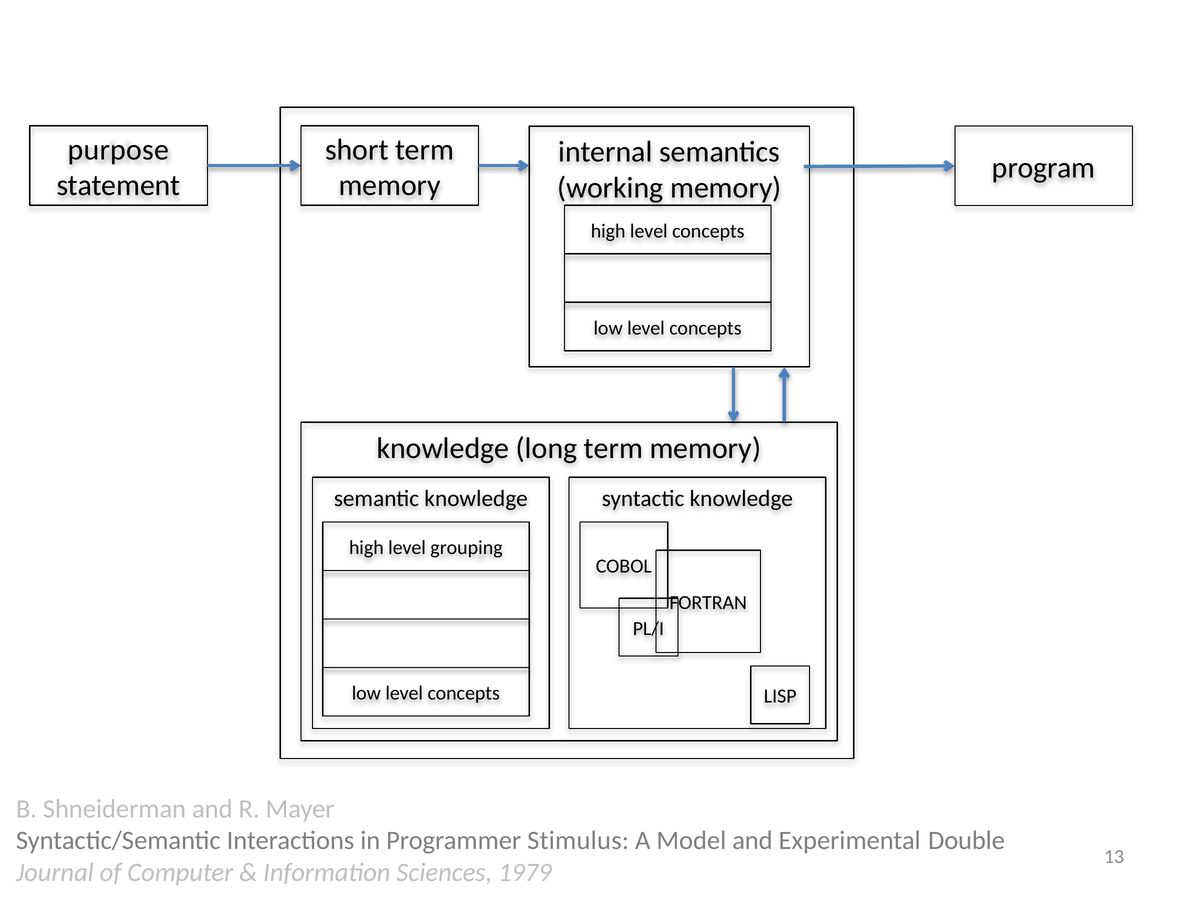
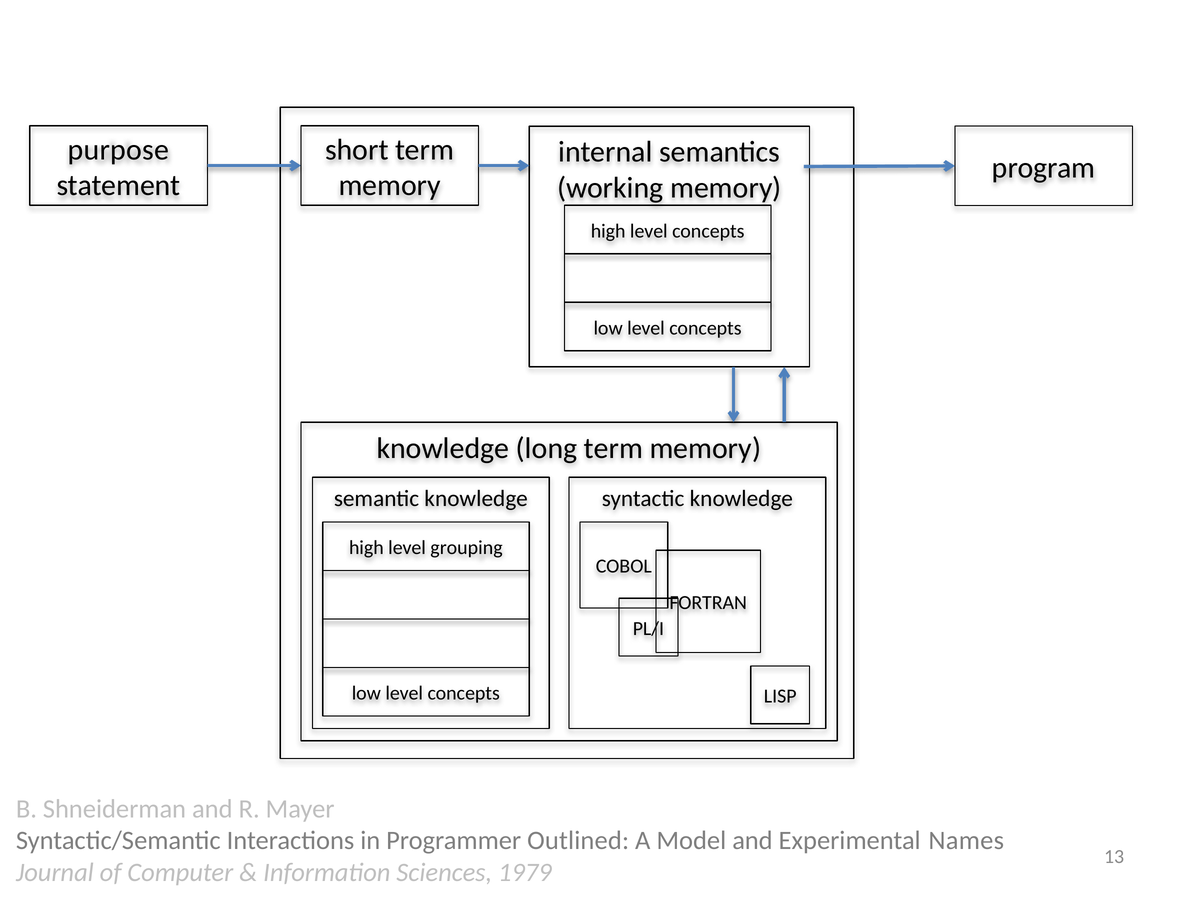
Stimulus: Stimulus -> Outlined
Double: Double -> Names
